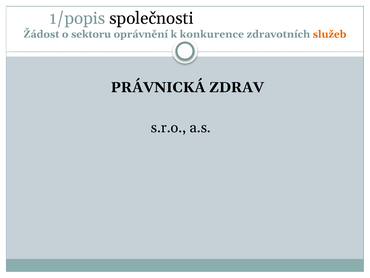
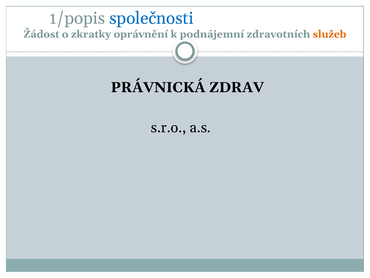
společnosti colour: black -> blue
sektoru: sektoru -> zkratky
konkurence: konkurence -> podnájemní
